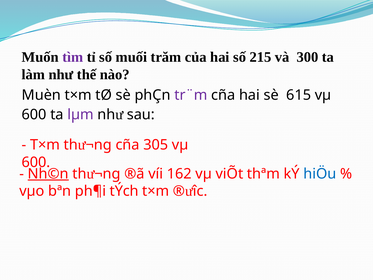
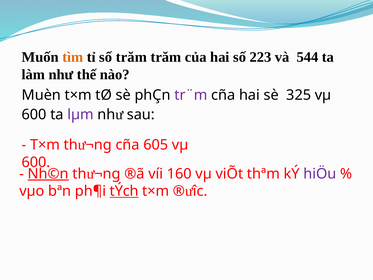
tìm colour: purple -> orange
số muối: muối -> trăm
215: 215 -> 223
300: 300 -> 544
615: 615 -> 325
305: 305 -> 605
162: 162 -> 160
hiÖu colour: blue -> purple
tÝch underline: none -> present
